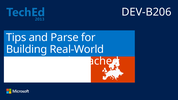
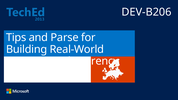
Attached: Attached -> Currency
